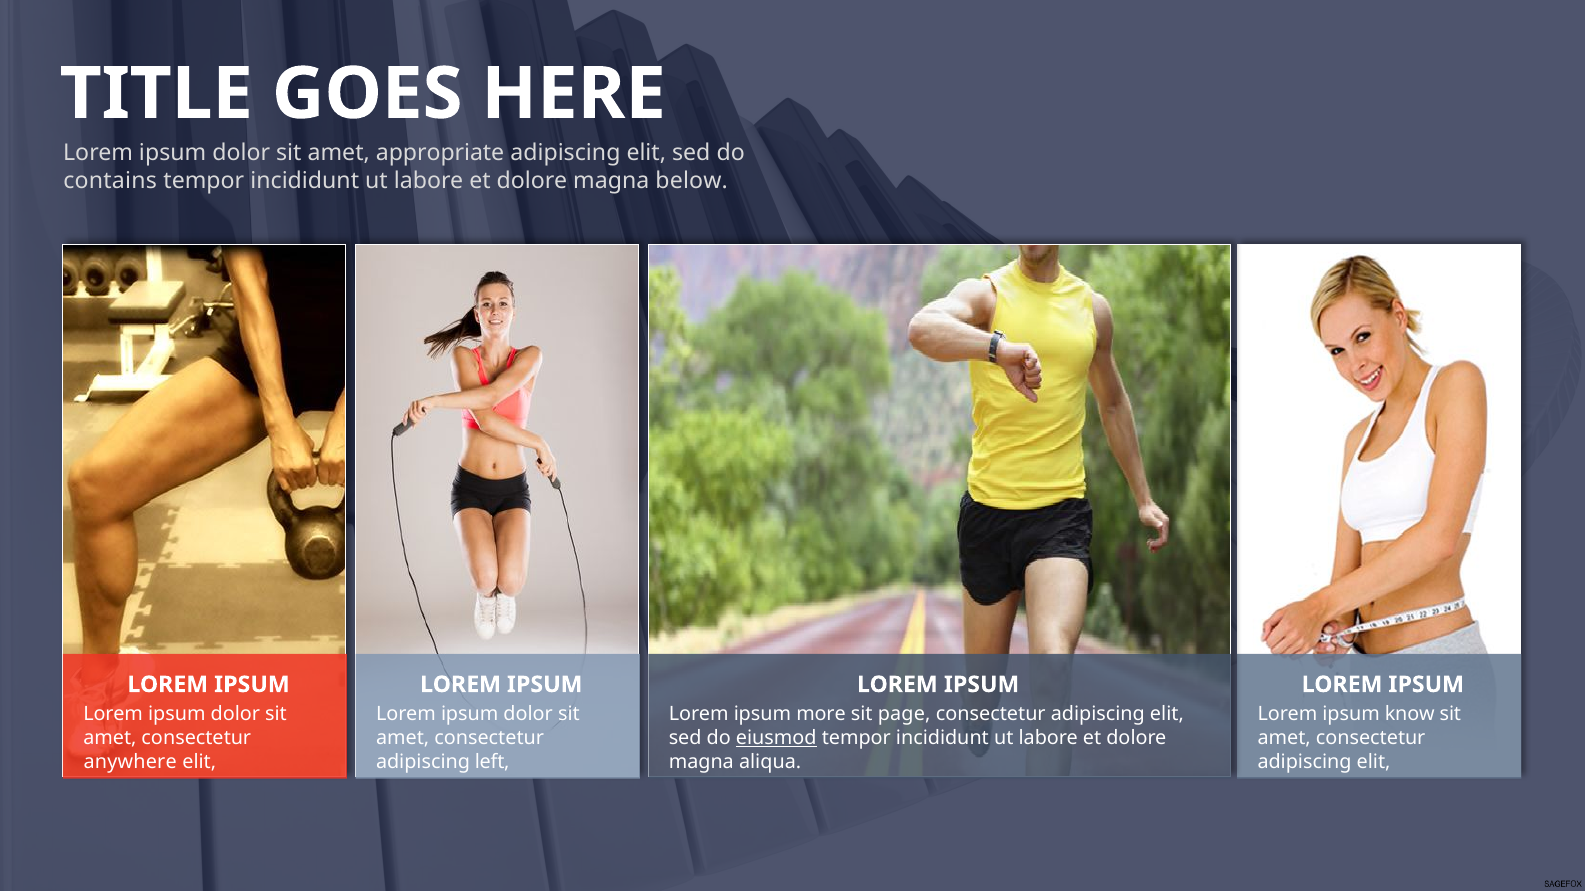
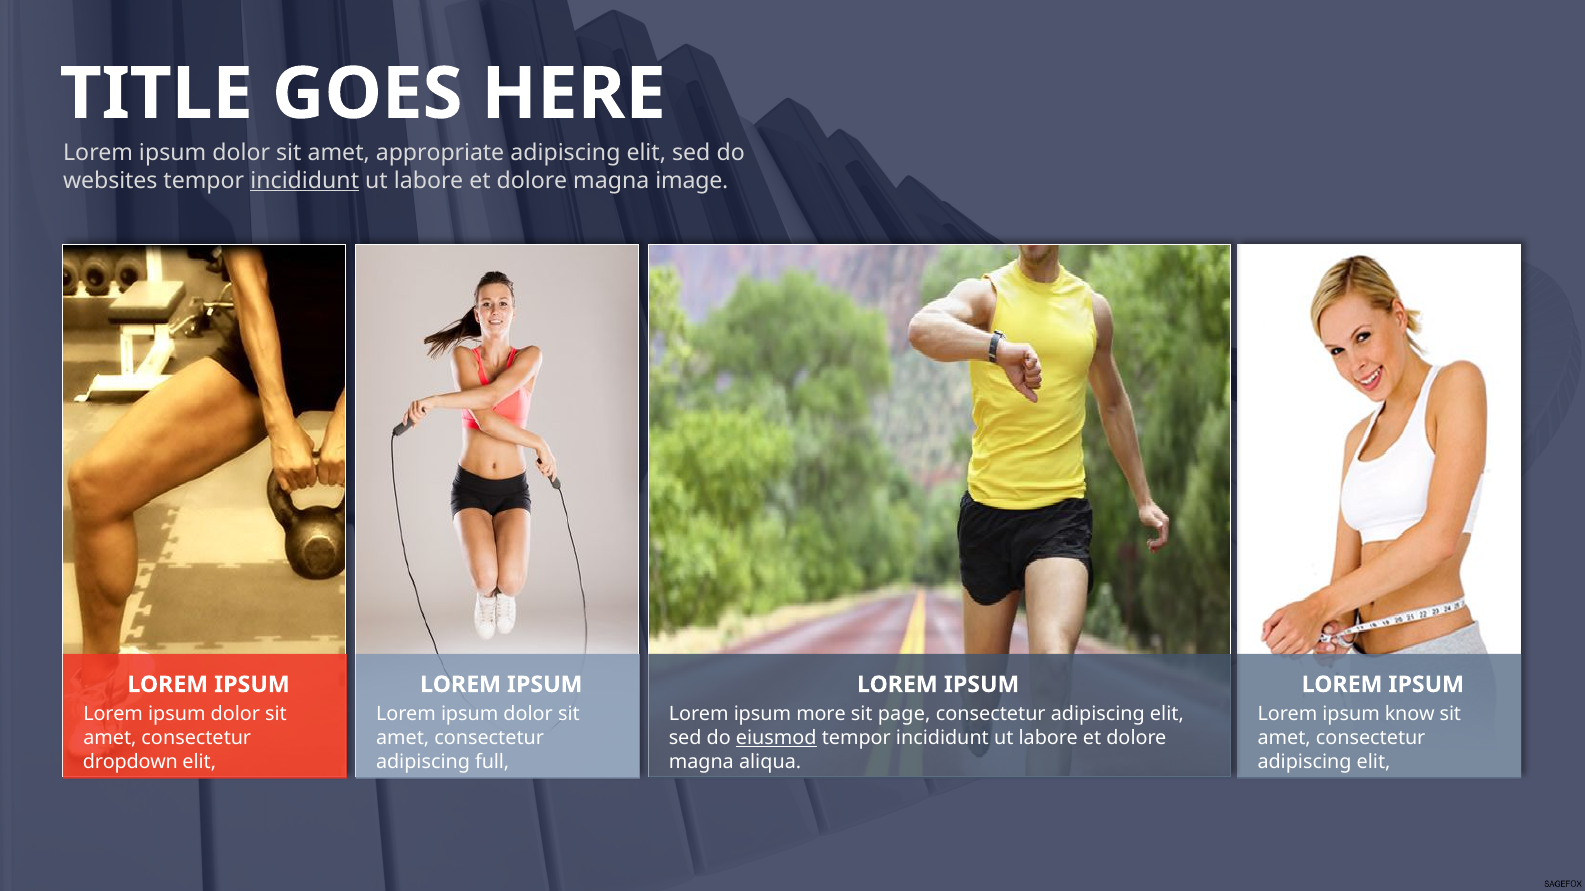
contains: contains -> websites
incididunt at (305, 181) underline: none -> present
below: below -> image
anywhere: anywhere -> dropdown
left: left -> full
